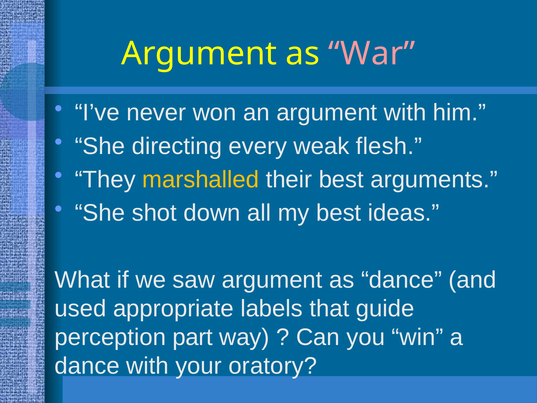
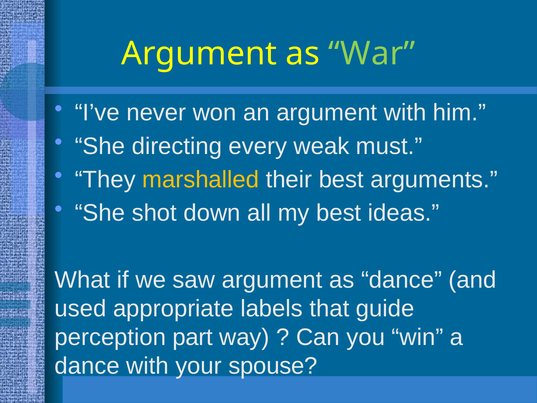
War colour: pink -> light green
flesh: flesh -> must
oratory: oratory -> spouse
